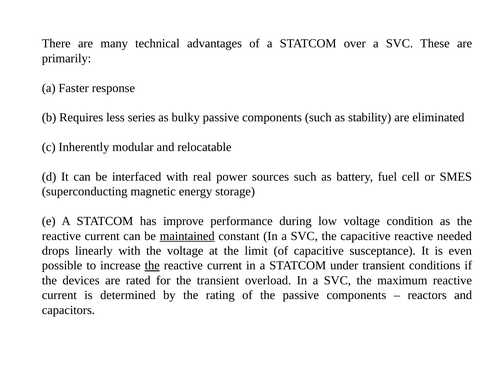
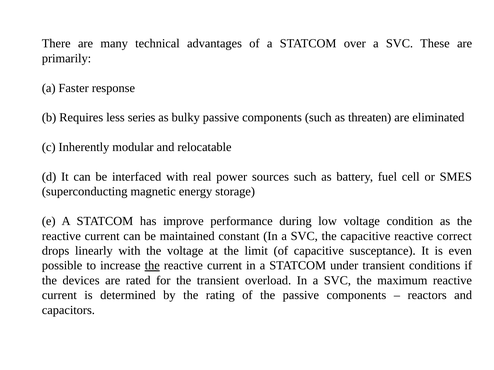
stability: stability -> threaten
maintained underline: present -> none
needed: needed -> correct
